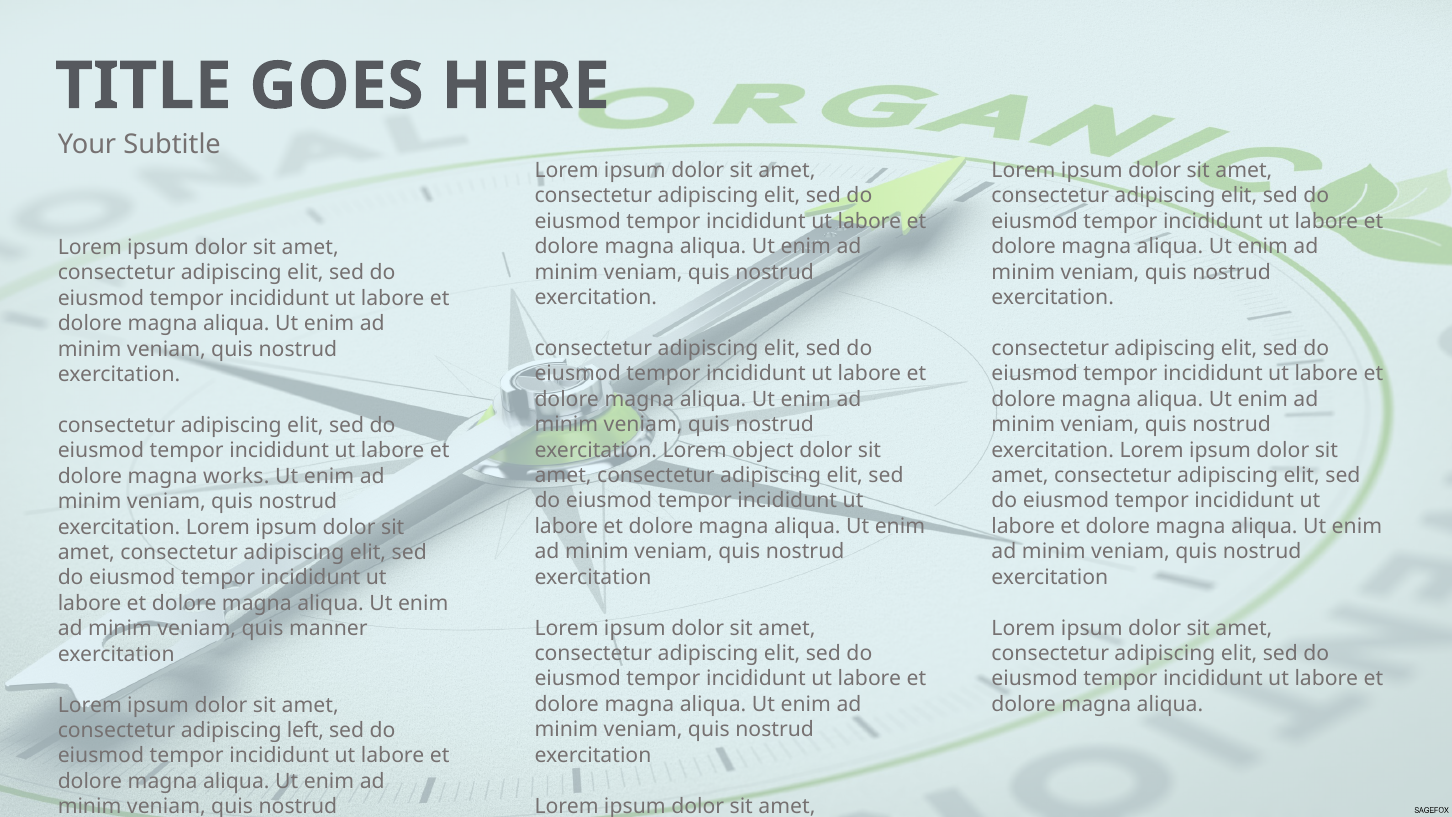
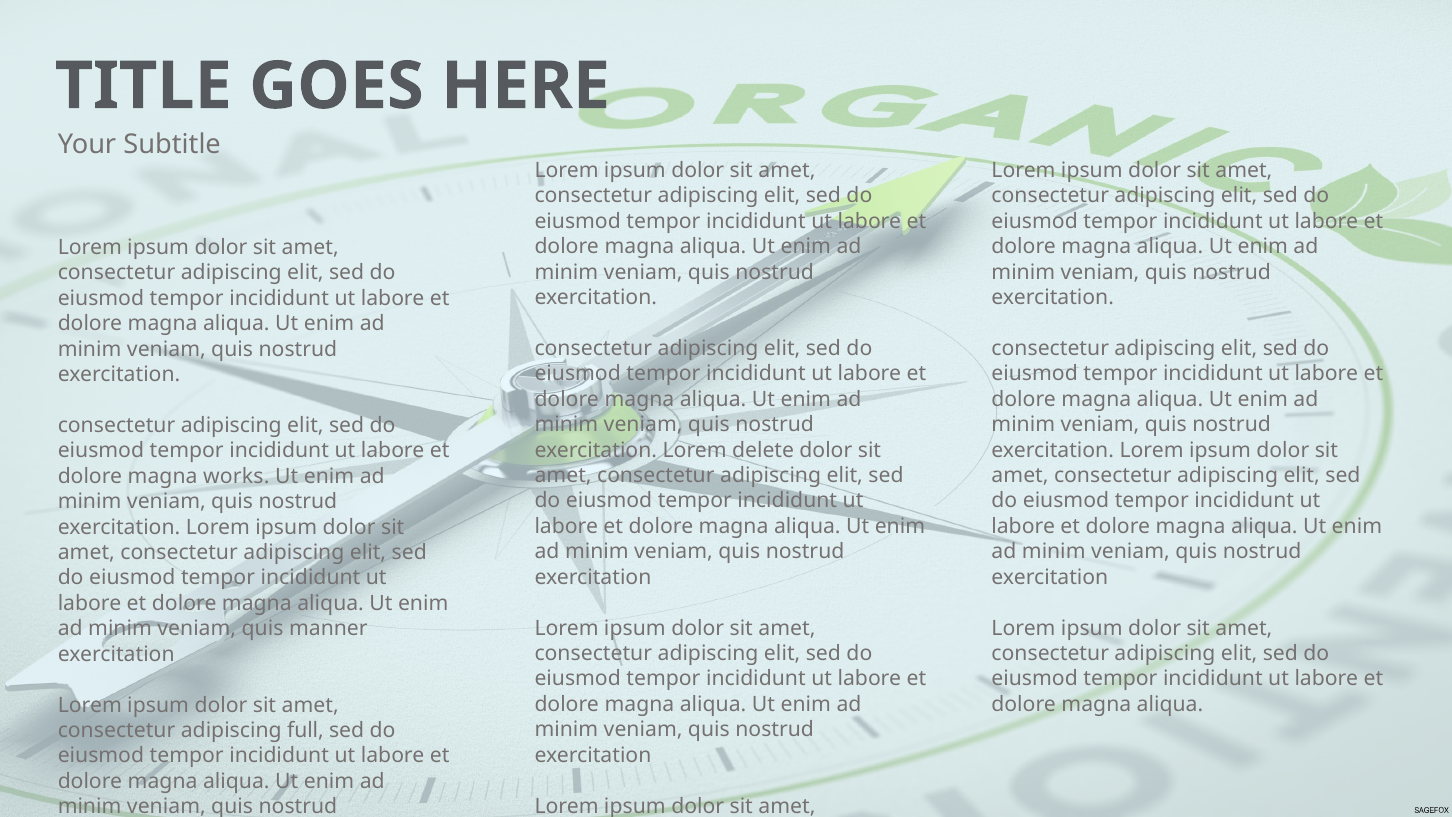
object: object -> delete
left: left -> full
